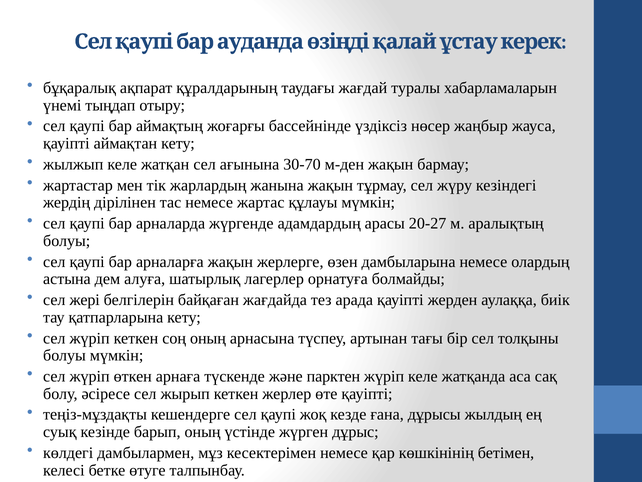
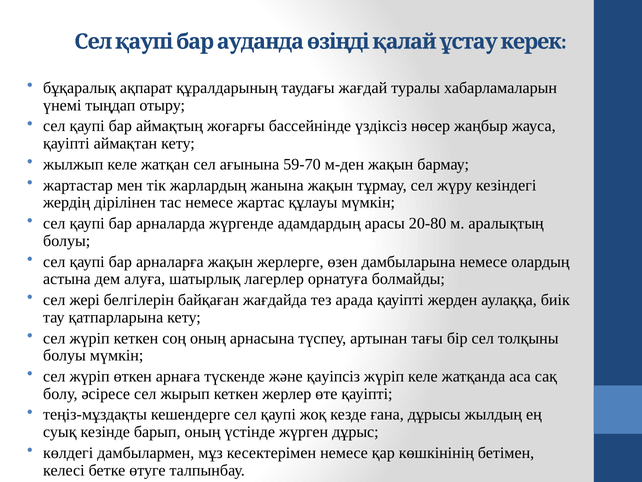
30-70: 30-70 -> 59-70
20-27: 20-27 -> 20-80
парктен: парктен -> қауіпсіз
